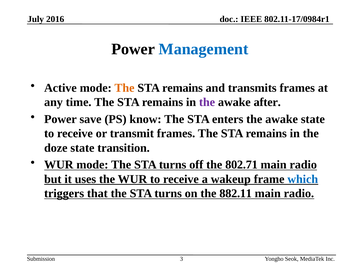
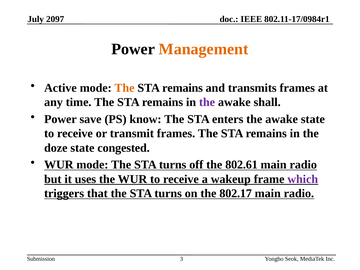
2016: 2016 -> 2097
Management colour: blue -> orange
after: after -> shall
transition: transition -> congested
802.71: 802.71 -> 802.61
which colour: blue -> purple
882.11: 882.11 -> 802.17
